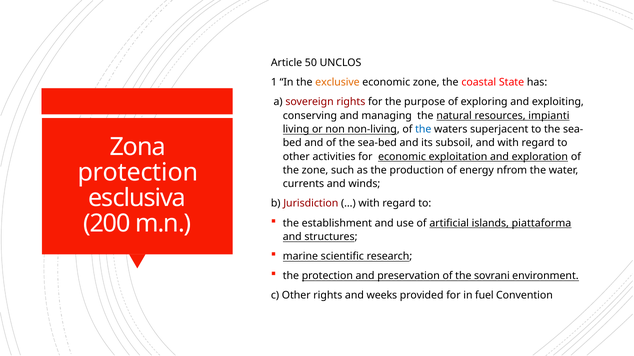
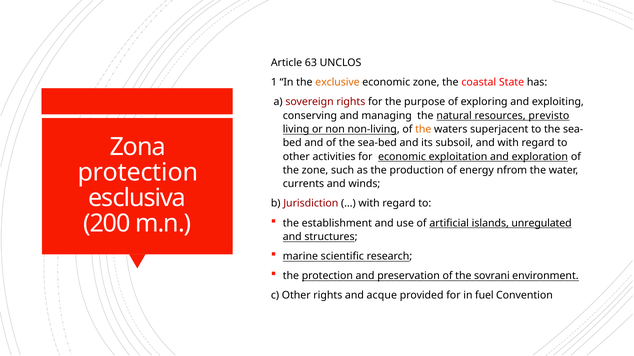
50: 50 -> 63
impianti: impianti -> previsto
the at (423, 130) colour: blue -> orange
piattaforma: piattaforma -> unregulated
weeks: weeks -> acque
